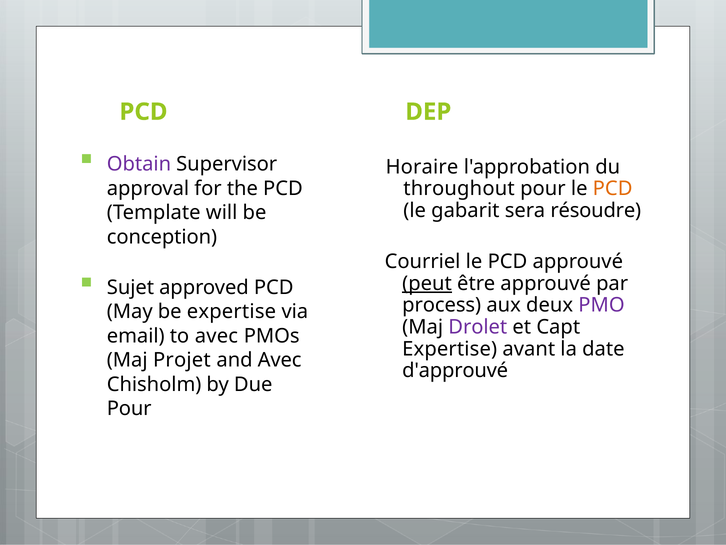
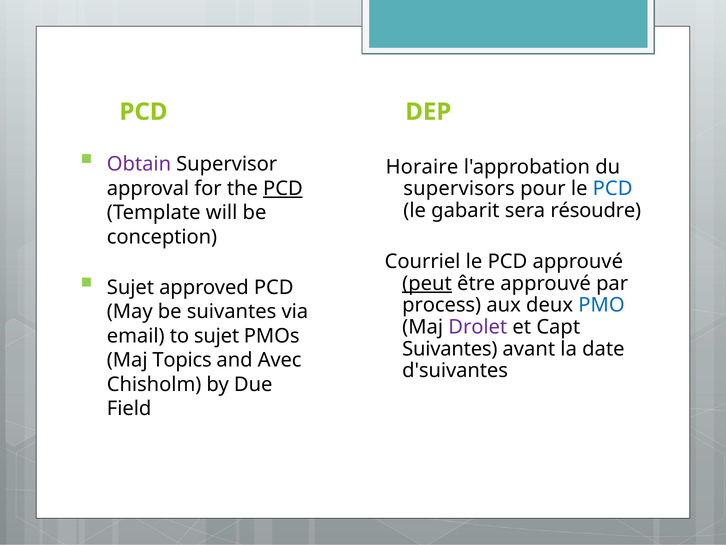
PCD at (283, 188) underline: none -> present
throughout: throughout -> supervisors
PCD at (613, 189) colour: orange -> blue
PMO colour: purple -> blue
be expertise: expertise -> suivantes
to avec: avec -> sujet
Expertise at (450, 349): Expertise -> Suivantes
Projet: Projet -> Topics
d'approuvé: d'approuvé -> d'suivantes
Pour at (129, 408): Pour -> Field
